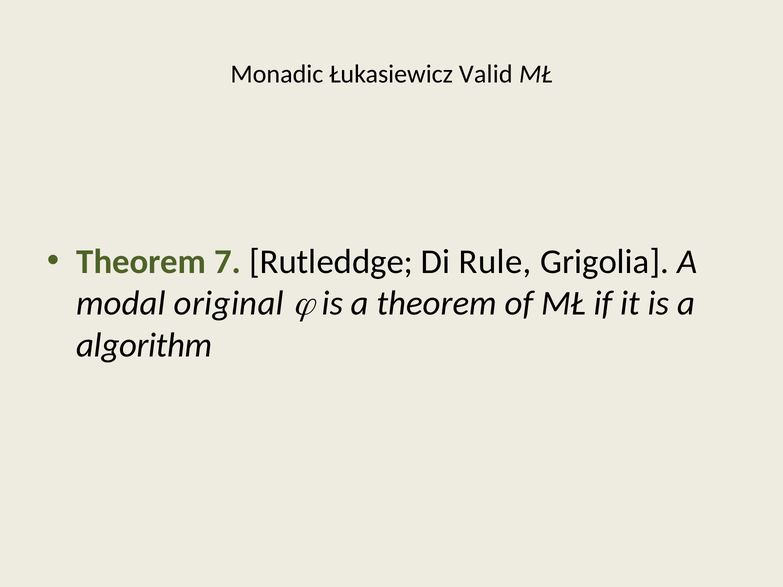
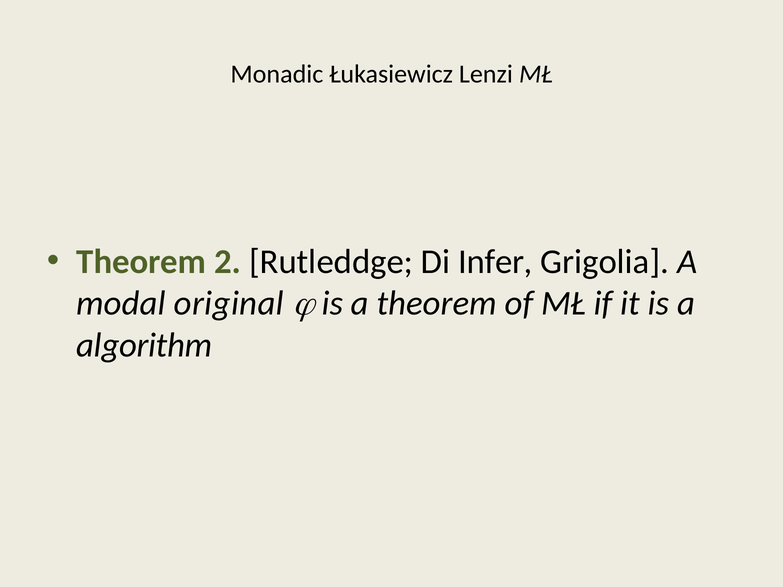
Valid: Valid -> Lenzi
7: 7 -> 2
Rule: Rule -> Infer
